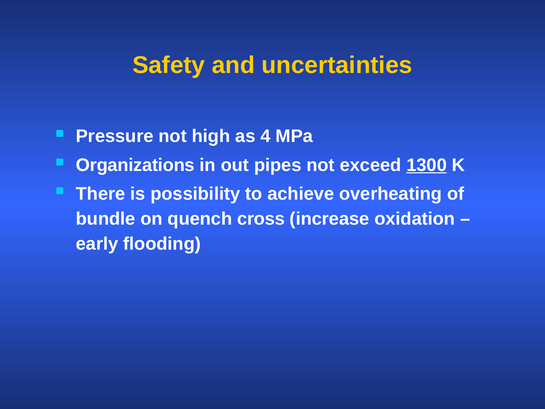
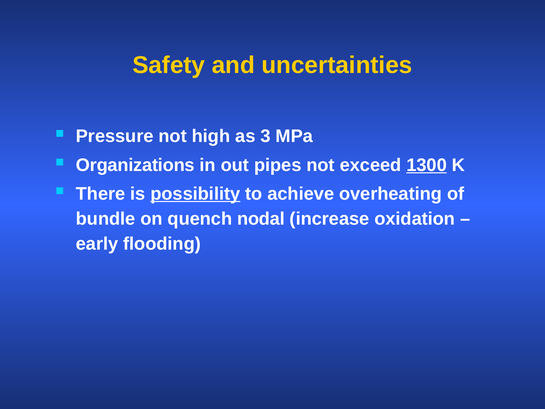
4: 4 -> 3
possibility underline: none -> present
cross: cross -> nodal
